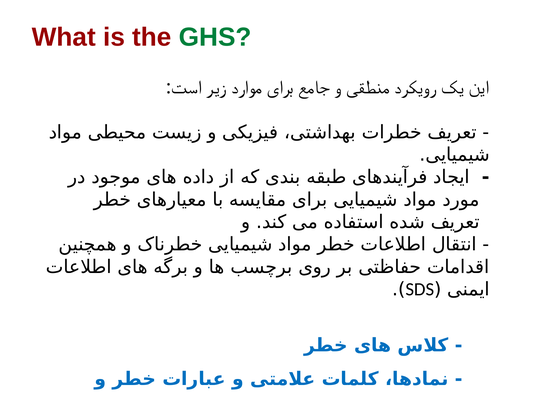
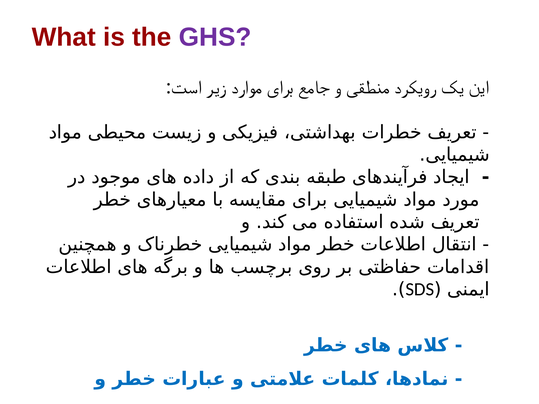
GHS colour: green -> purple
